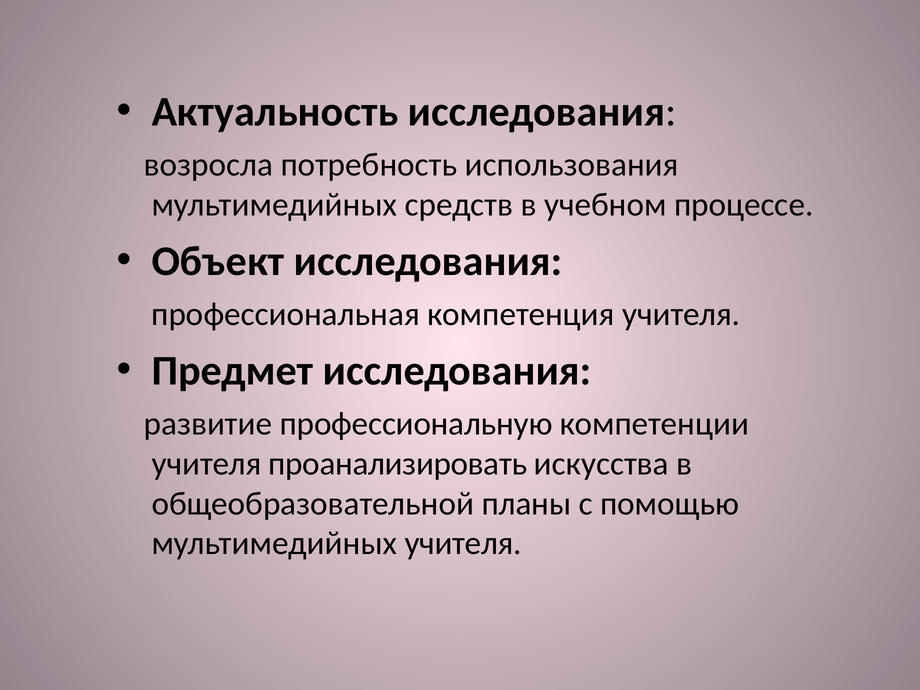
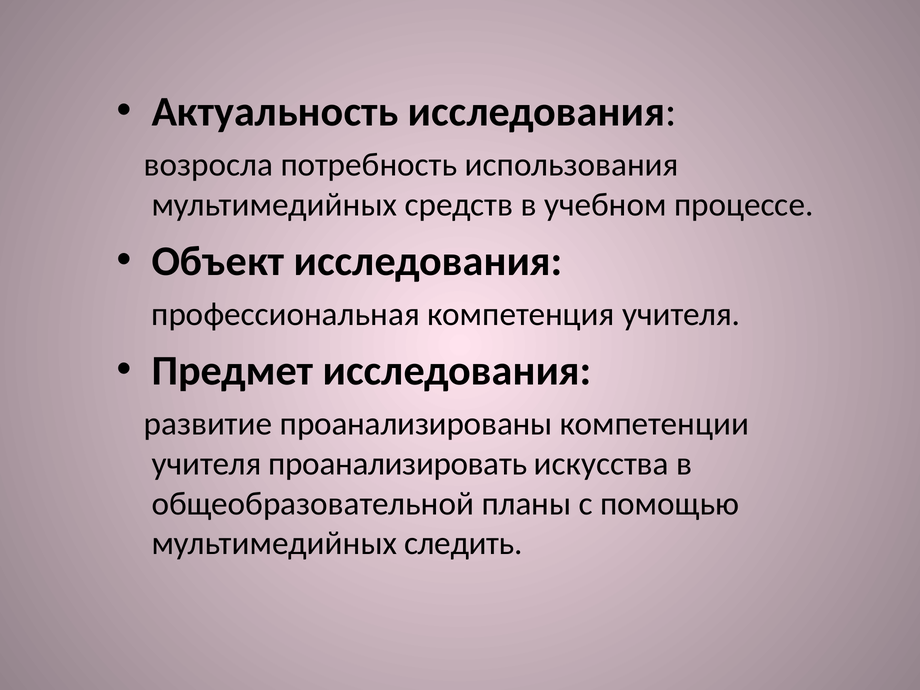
профессиональную: профессиональную -> проанализированы
мультимедийных учителя: учителя -> следить
